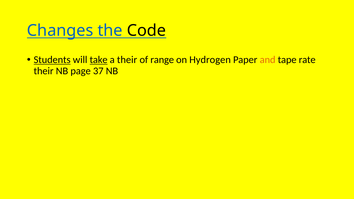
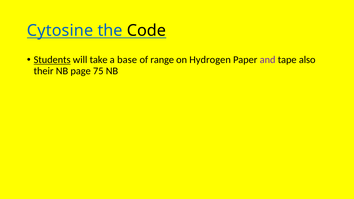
Changes: Changes -> Cytosine
take underline: present -> none
a their: their -> base
and colour: orange -> purple
rate: rate -> also
37: 37 -> 75
